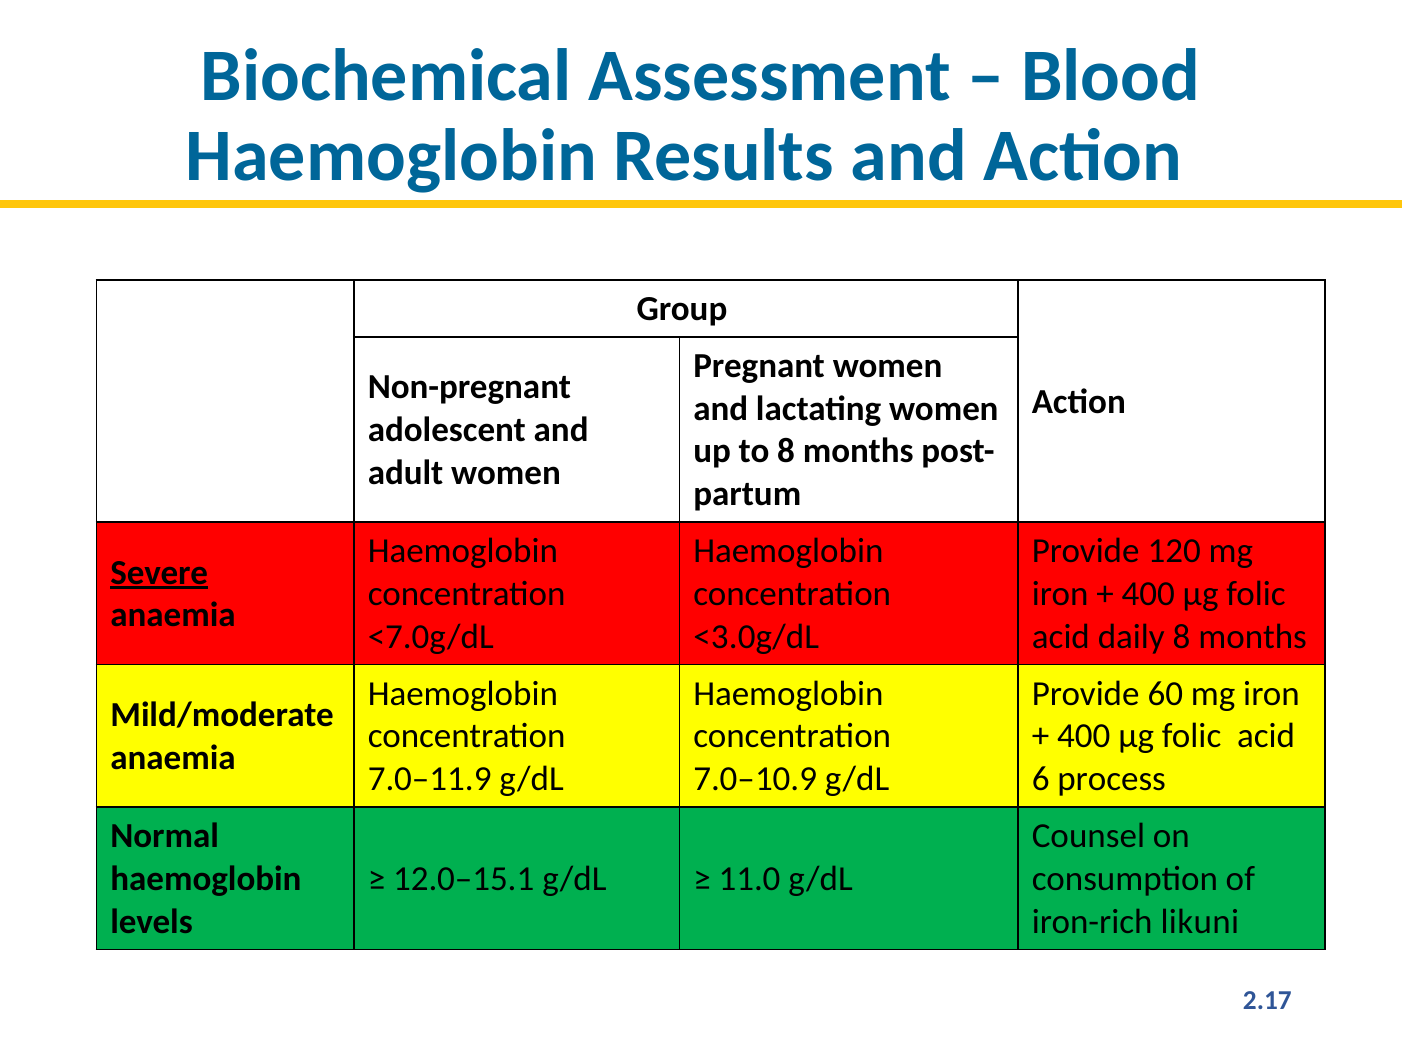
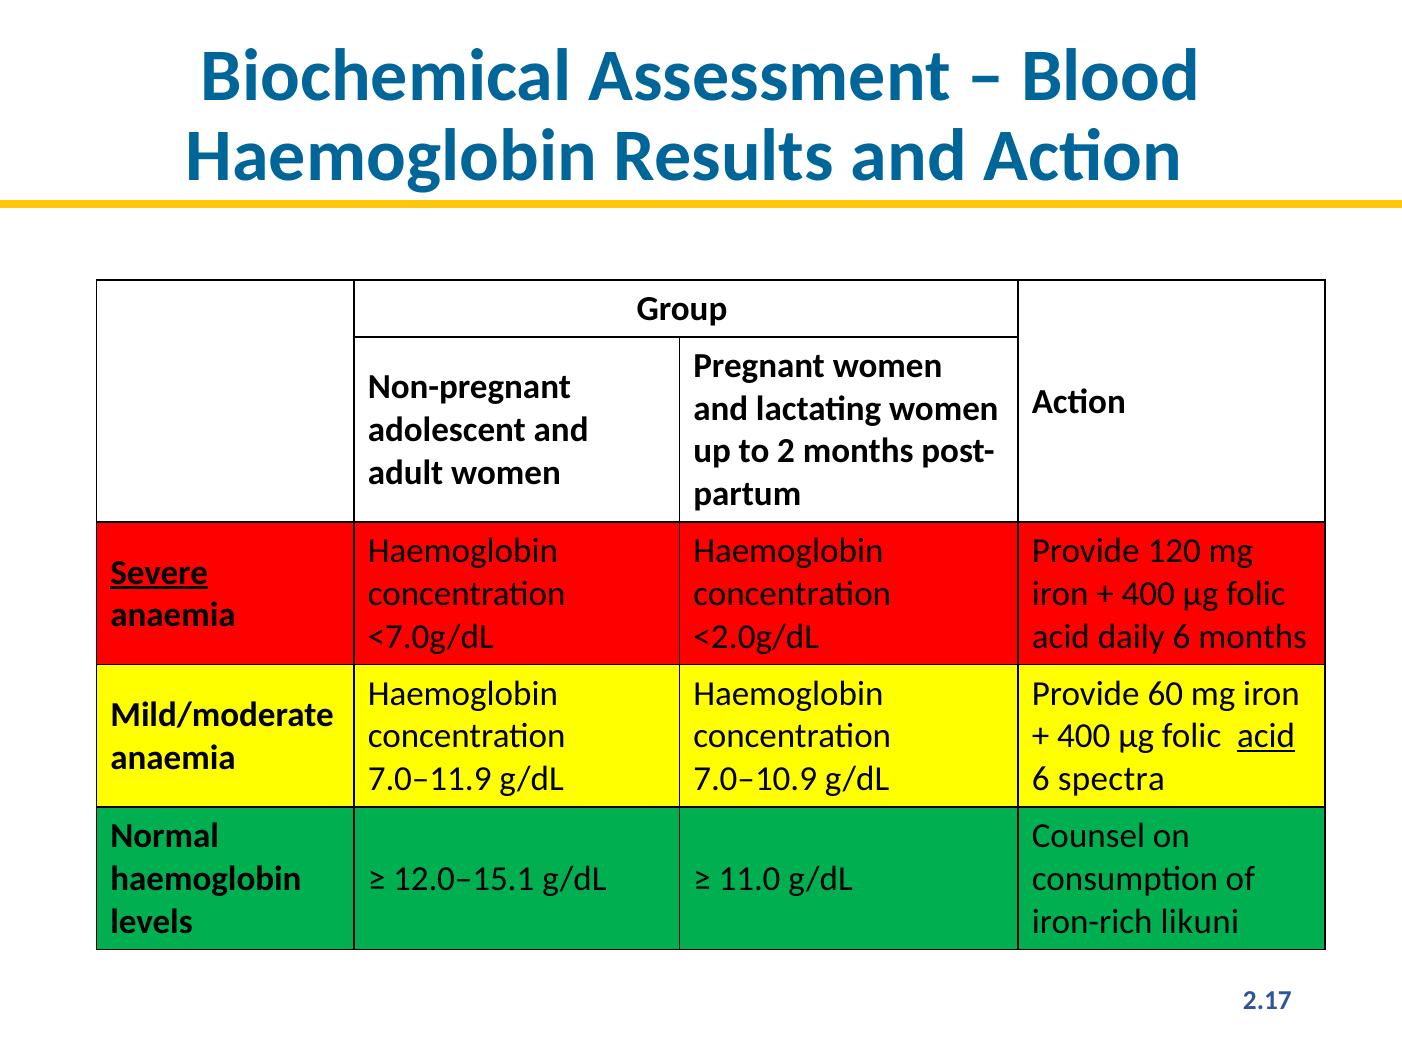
to 8: 8 -> 2
<3.0g/dL: <3.0g/dL -> <2.0g/dL
daily 8: 8 -> 6
acid at (1266, 736) underline: none -> present
process: process -> spectra
